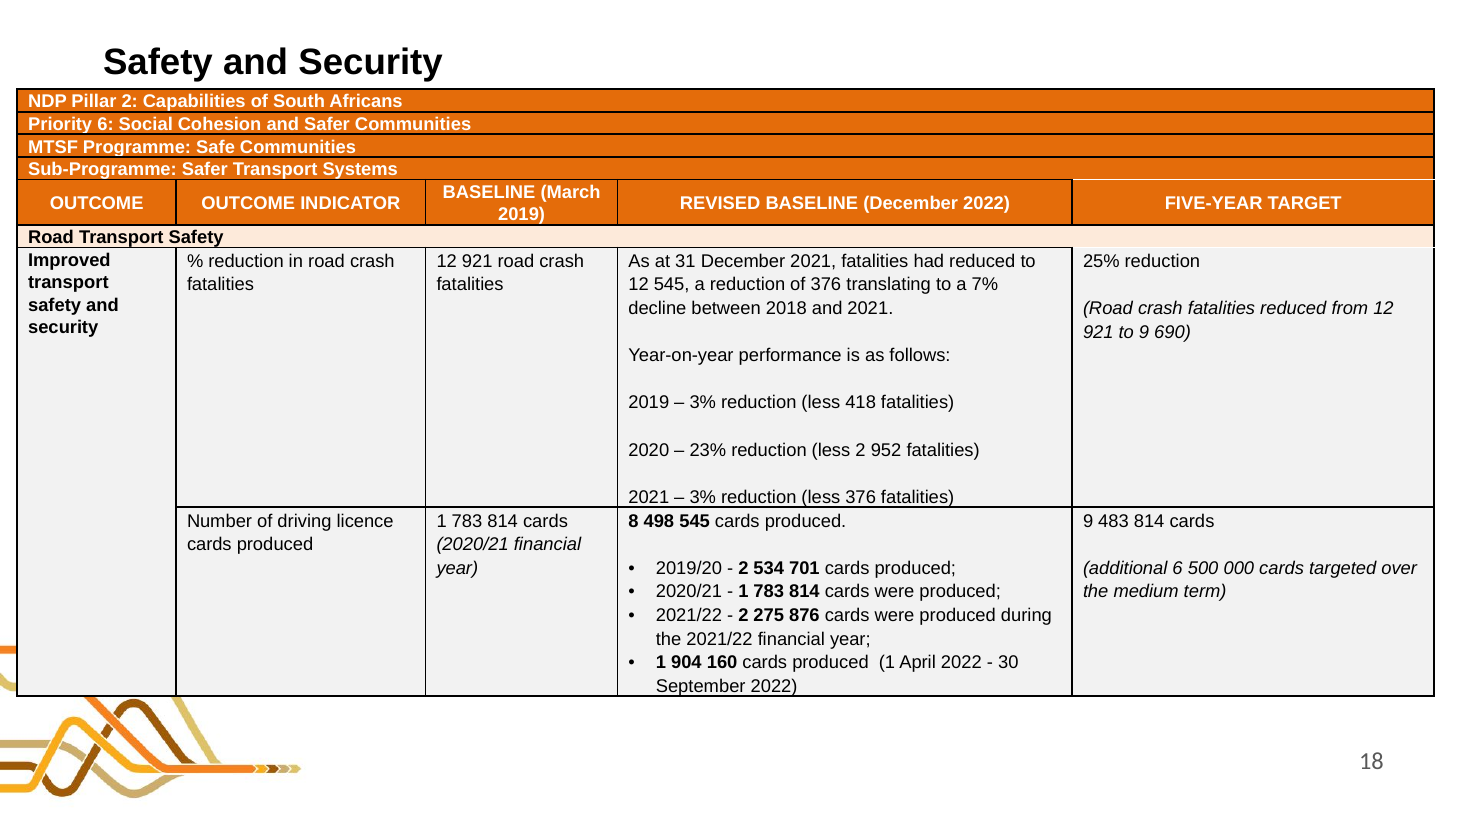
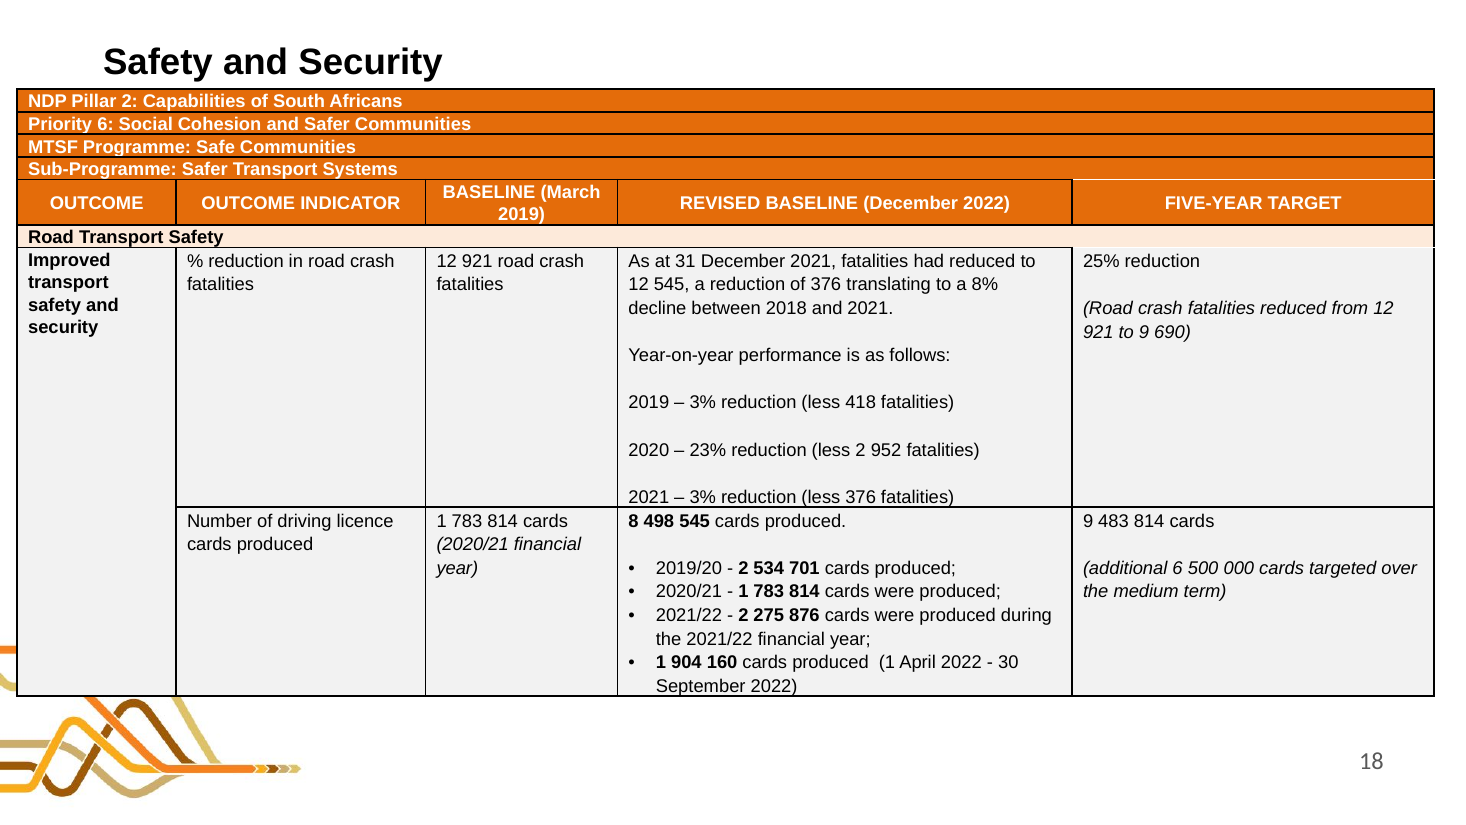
7%: 7% -> 8%
